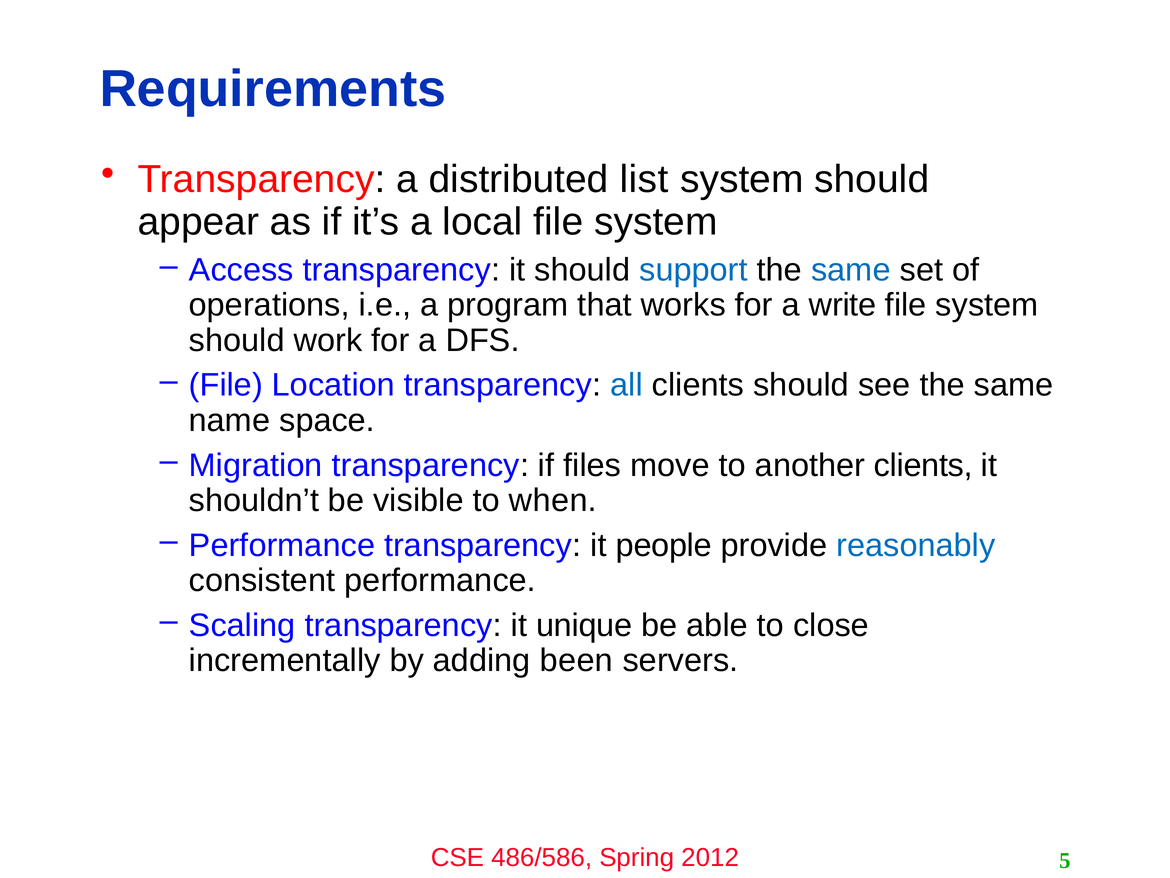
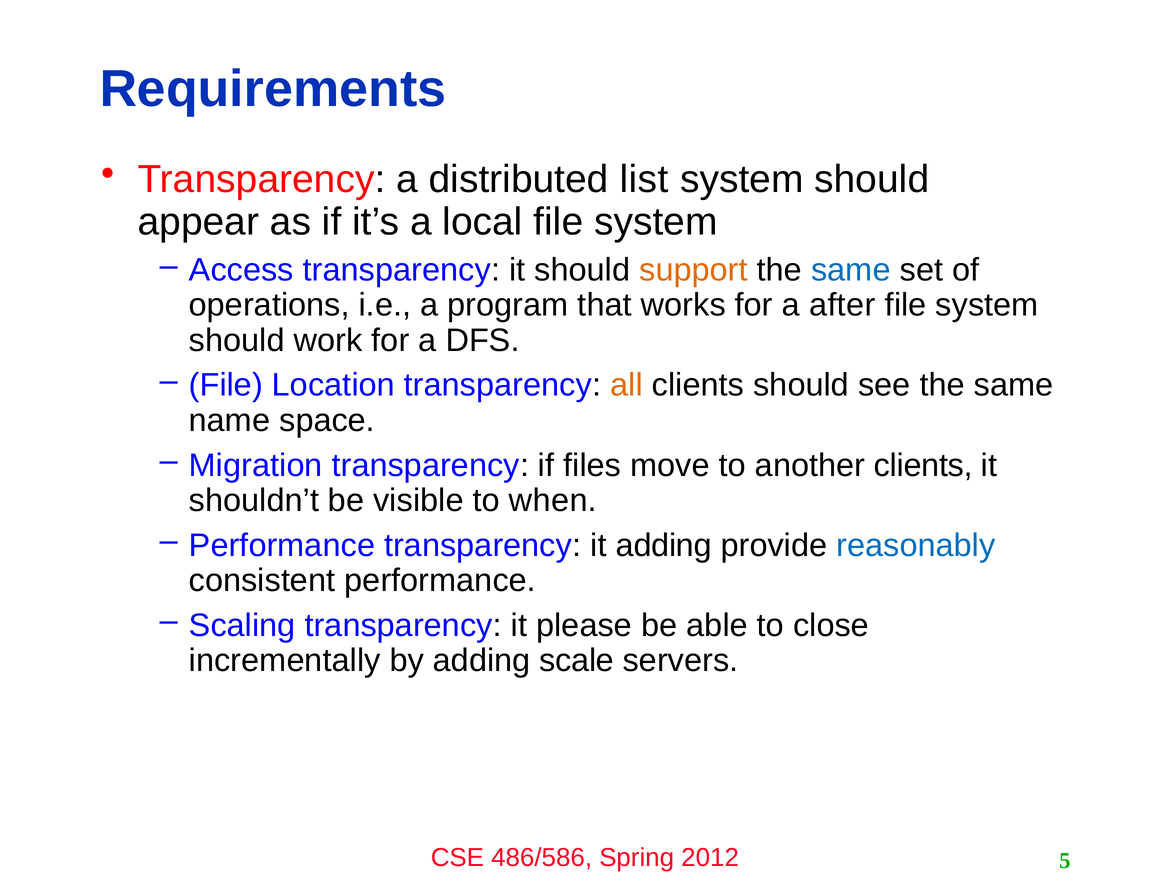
support colour: blue -> orange
write: write -> after
all colour: blue -> orange
it people: people -> adding
unique: unique -> please
been: been -> scale
